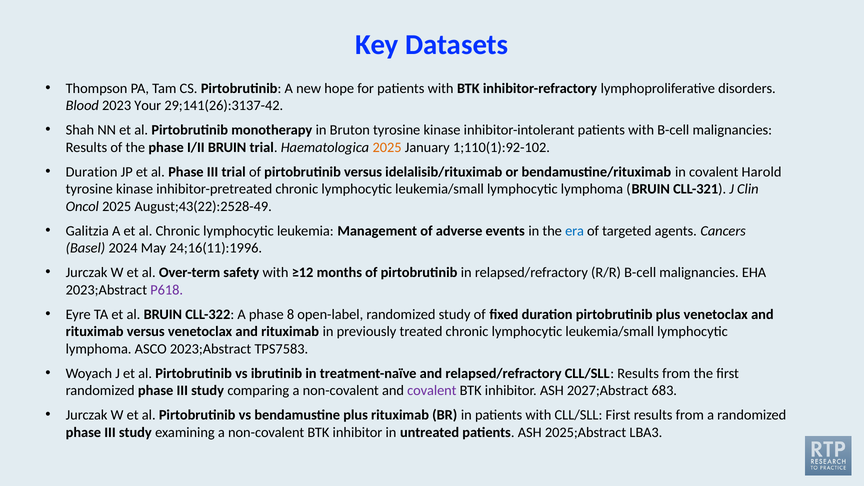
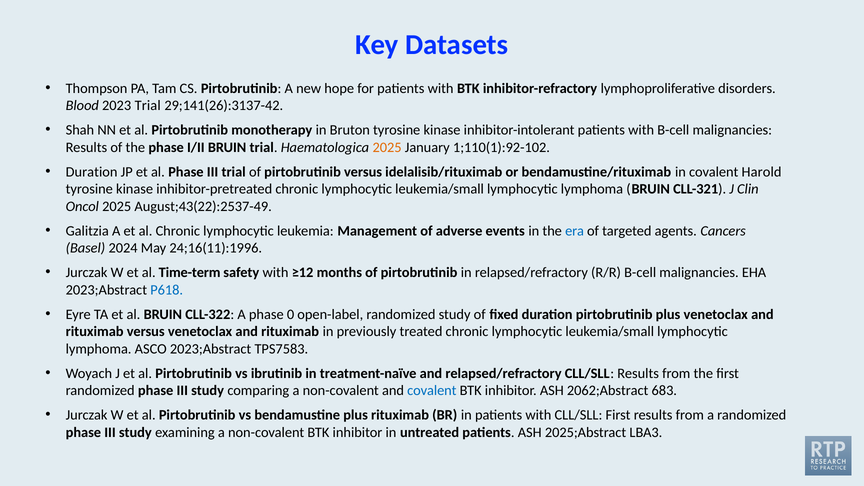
2023 Your: Your -> Trial
August;43(22):2528-49: August;43(22):2528-49 -> August;43(22):2537-49
Over-term: Over-term -> Time-term
P618 colour: purple -> blue
8: 8 -> 0
covalent at (432, 391) colour: purple -> blue
2027;Abstract: 2027;Abstract -> 2062;Abstract
